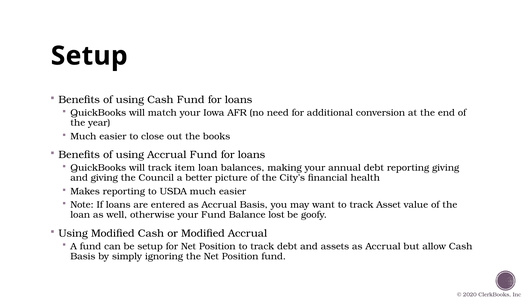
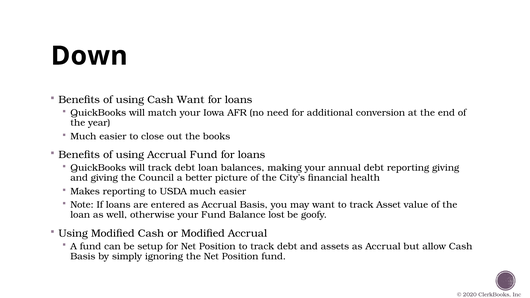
Setup at (89, 56): Setup -> Down
Cash Fund: Fund -> Want
will track item: item -> debt
